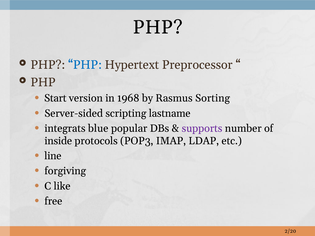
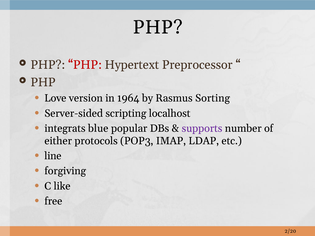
PHP at (85, 65) colour: blue -> red
Start: Start -> Love
1968: 1968 -> 1964
lastname: lastname -> localhost
inside: inside -> either
